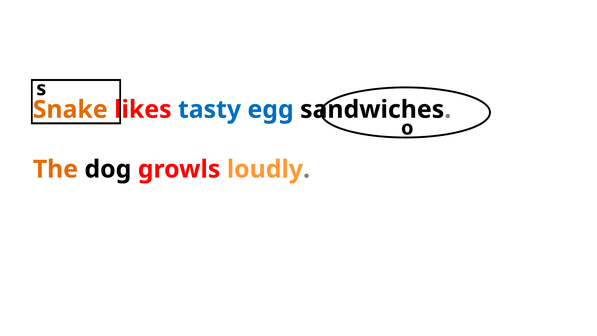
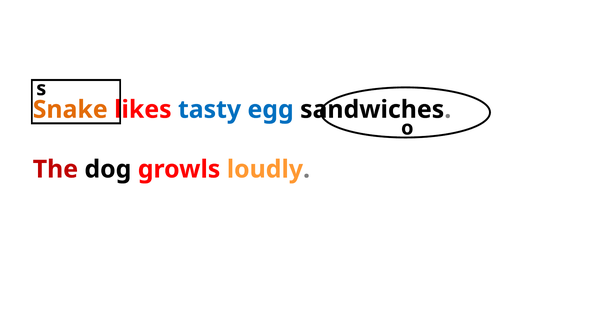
The colour: orange -> red
